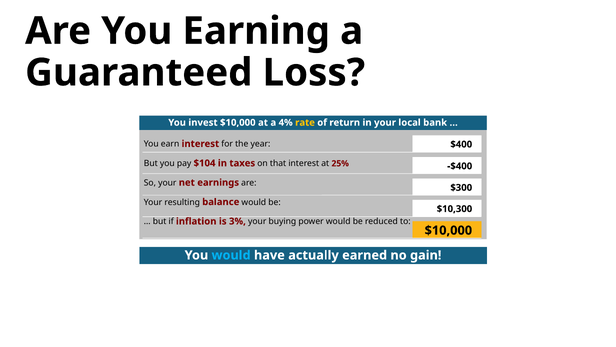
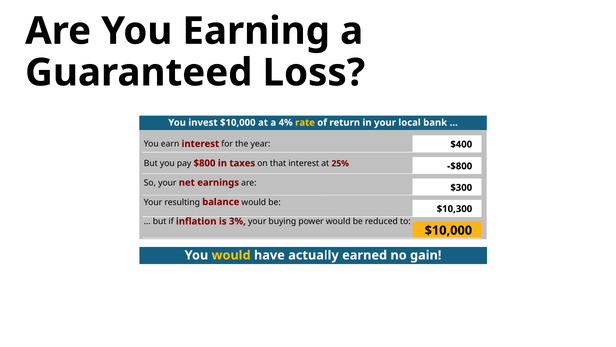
$104: $104 -> $800
-$400: -$400 -> -$800
would at (231, 255) colour: light blue -> yellow
